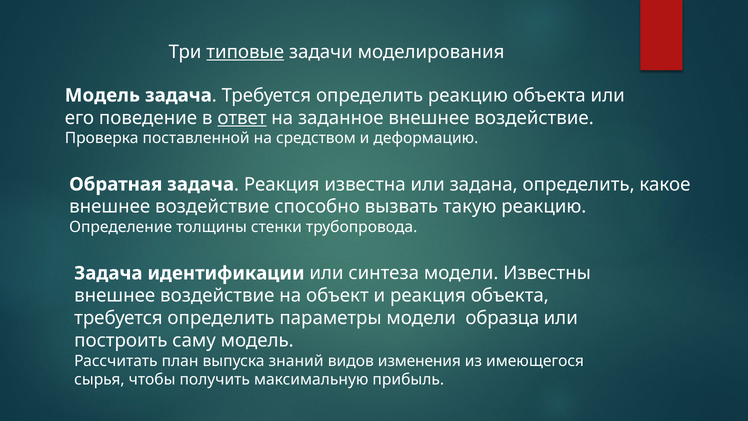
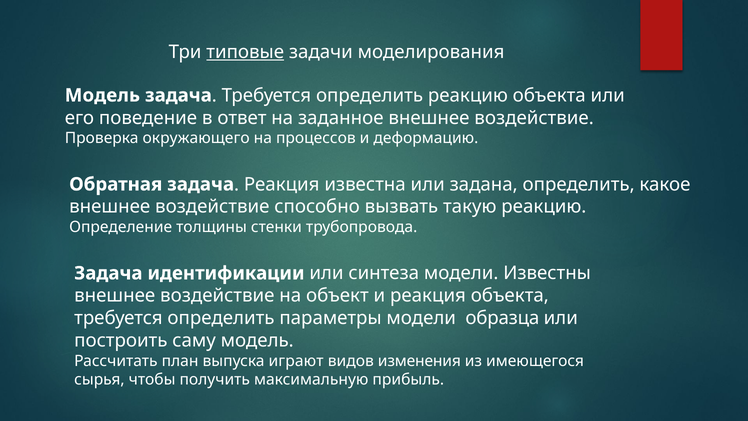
ответ underline: present -> none
поставленной: поставленной -> окружающего
средством: средством -> процессов
знаний: знаний -> играют
